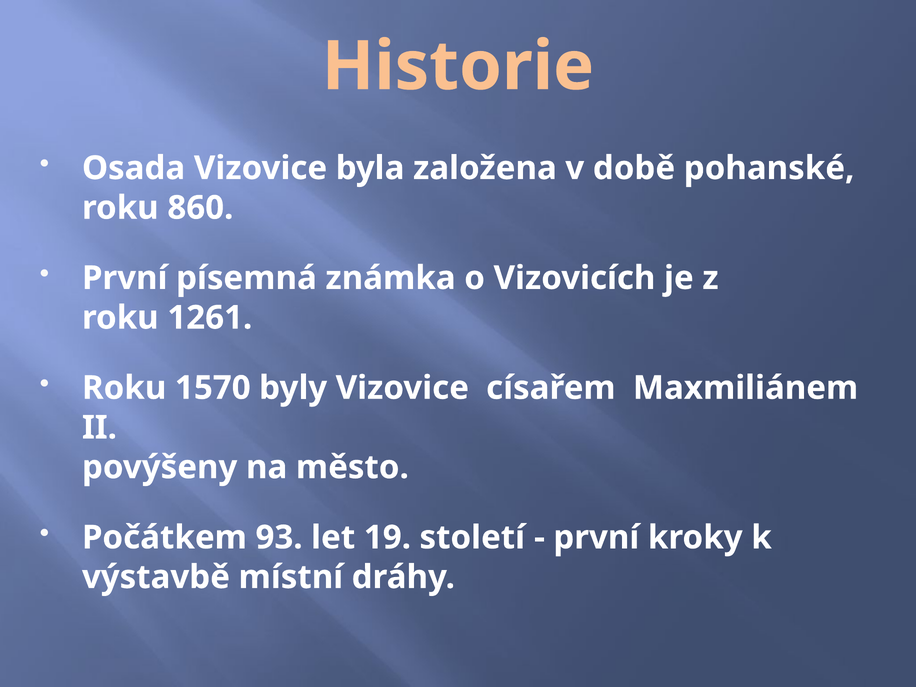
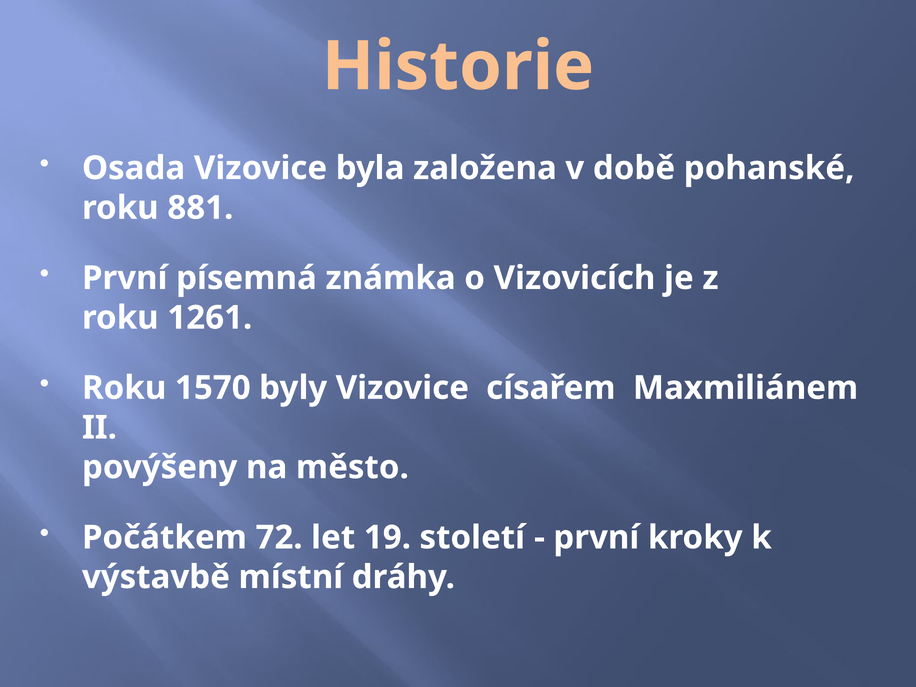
860: 860 -> 881
93: 93 -> 72
